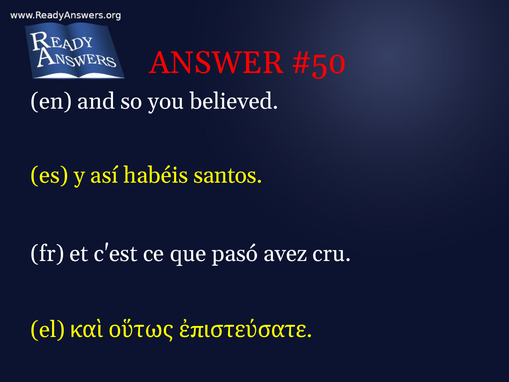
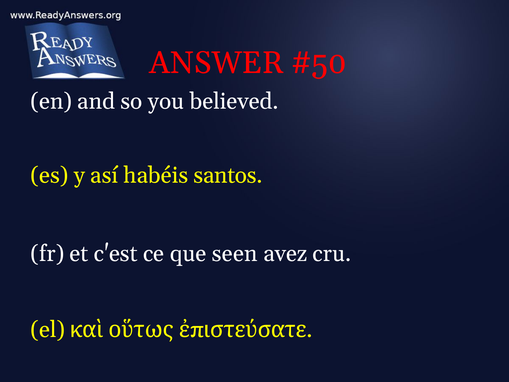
pasó: pasó -> seen
